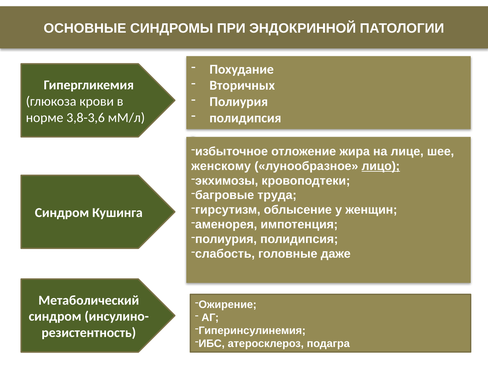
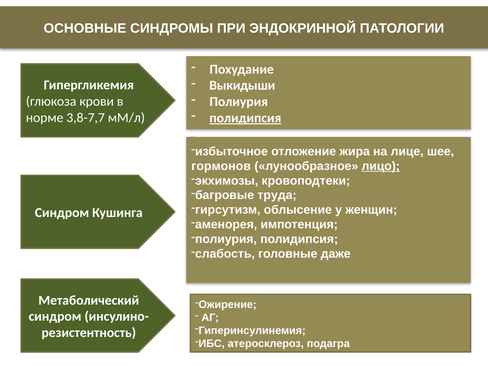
Вторичных: Вторичных -> Выкидыши
полидипсия at (245, 118) underline: none -> present
3,8-3,6: 3,8-3,6 -> 3,8-7,7
женскому: женскому -> гормонов
